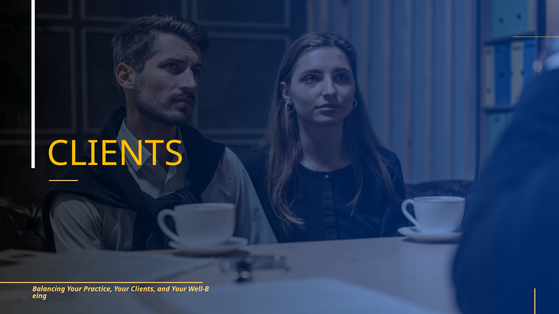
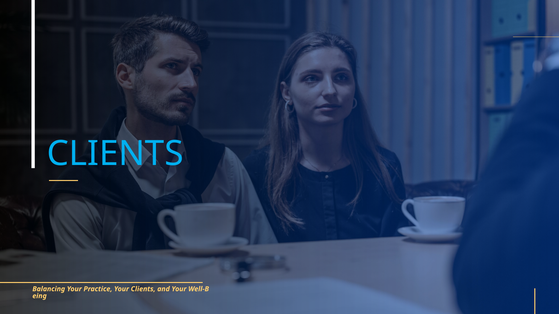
CLIENTS at (115, 154) colour: yellow -> light blue
